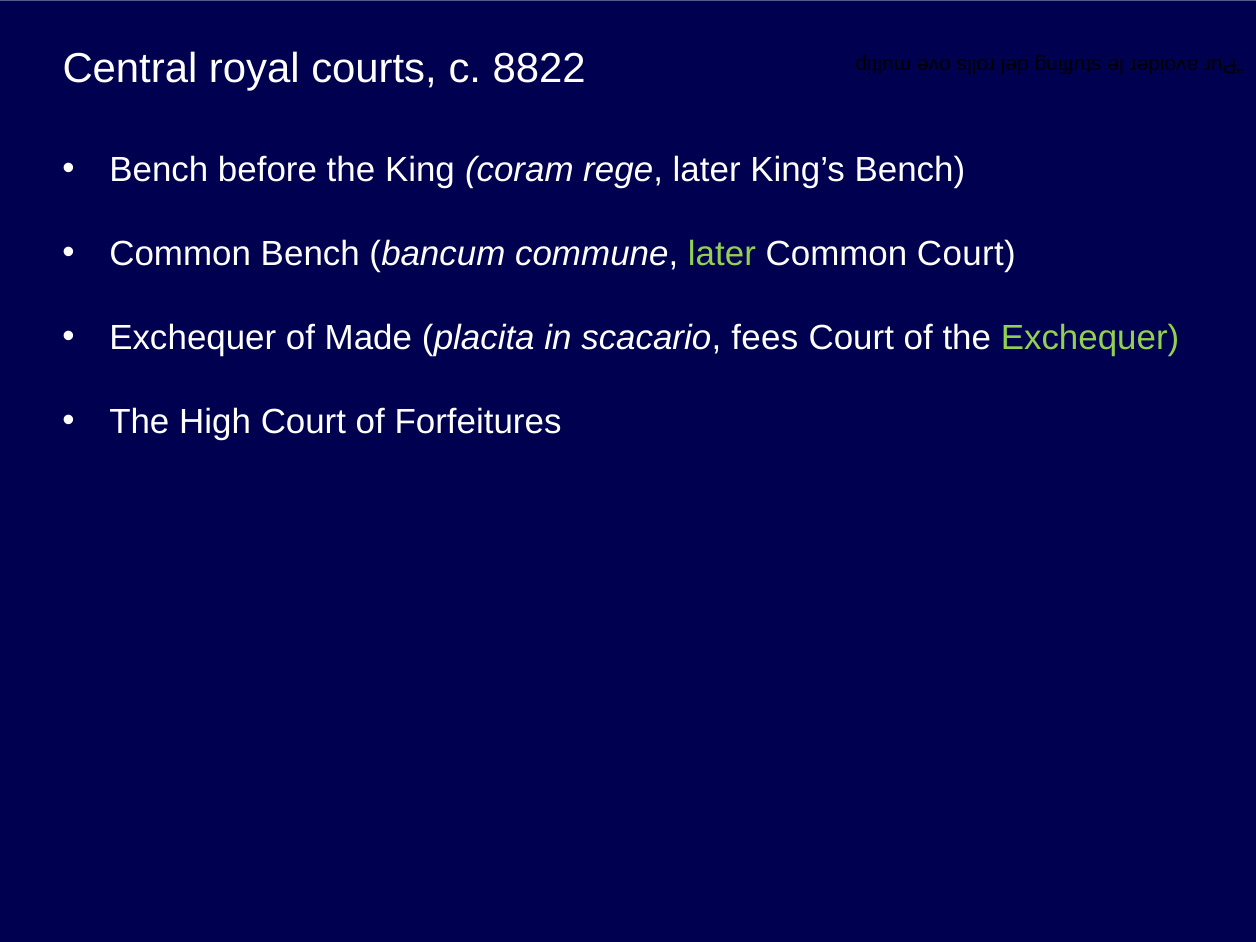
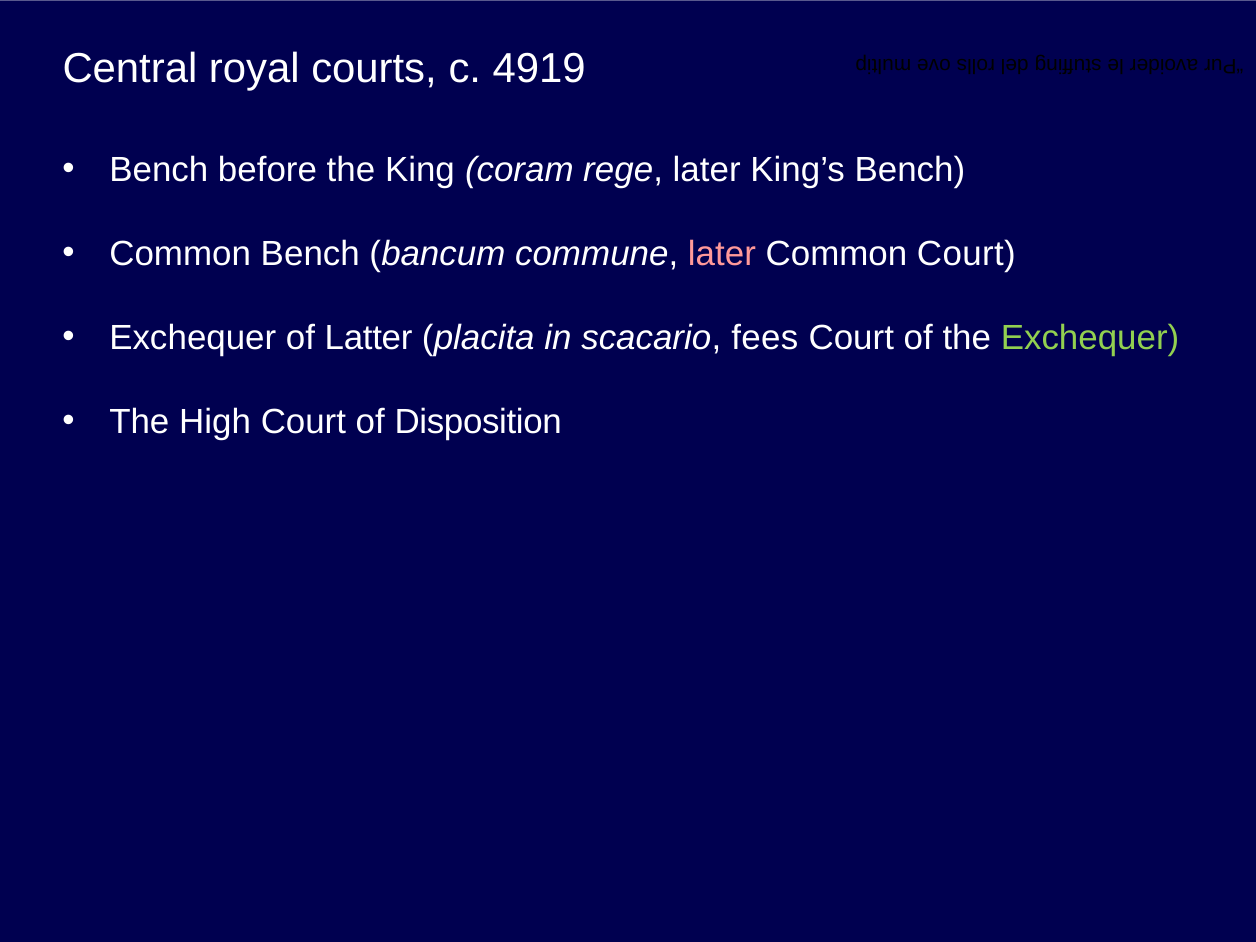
8822: 8822 -> 4919
later at (722, 254) colour: light green -> pink
Made: Made -> Latter
Forfeitures: Forfeitures -> Disposition
